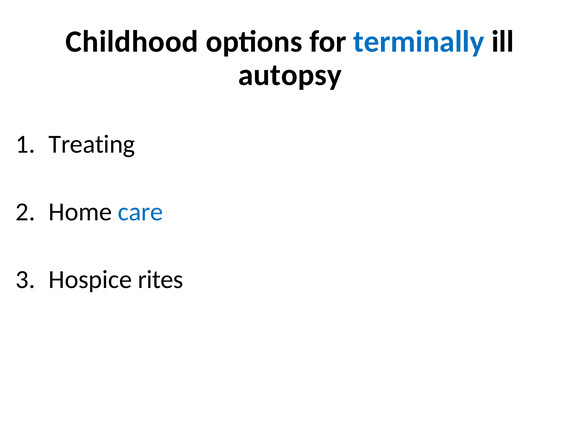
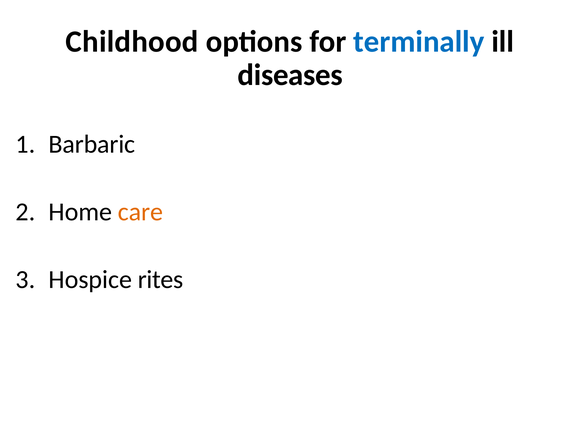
autopsy: autopsy -> diseases
Treating: Treating -> Barbaric
care colour: blue -> orange
